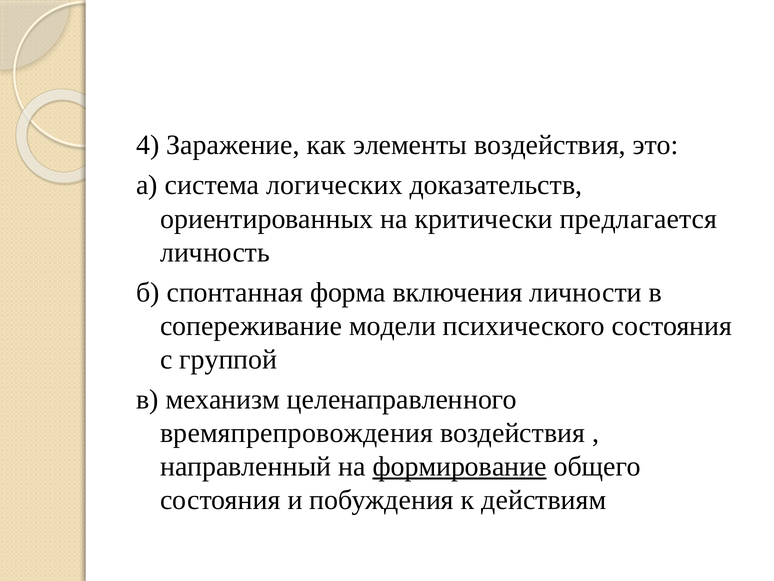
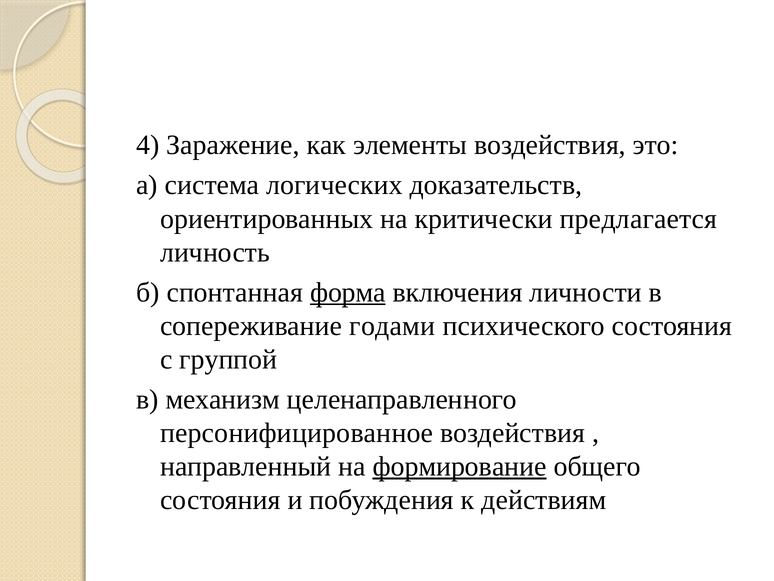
форма underline: none -> present
модели: модели -> годами
времяпрепровождения: времяпрепровождения -> персонифицированное
